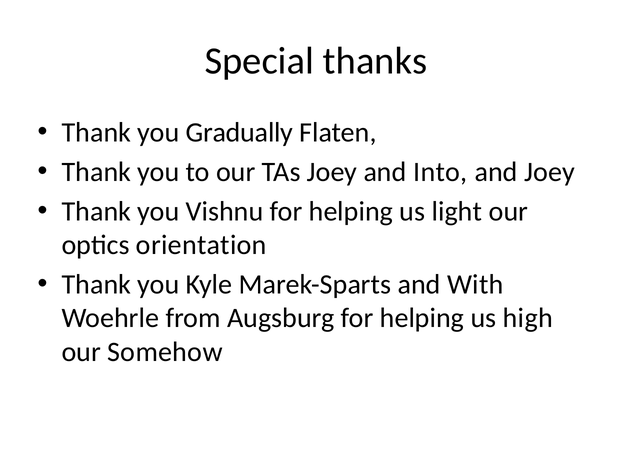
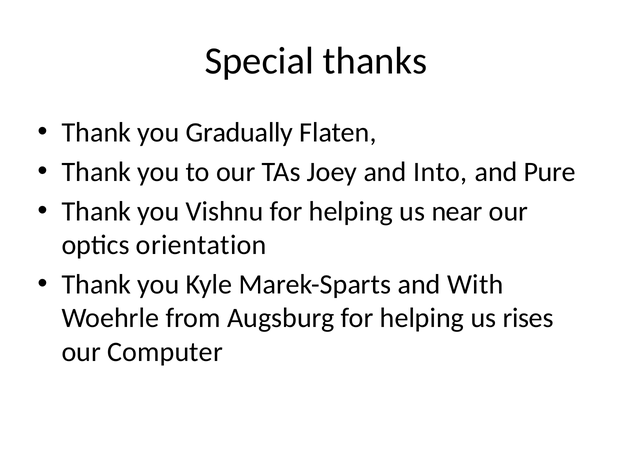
and Joey: Joey -> Pure
light: light -> near
high: high -> rises
Somehow: Somehow -> Computer
